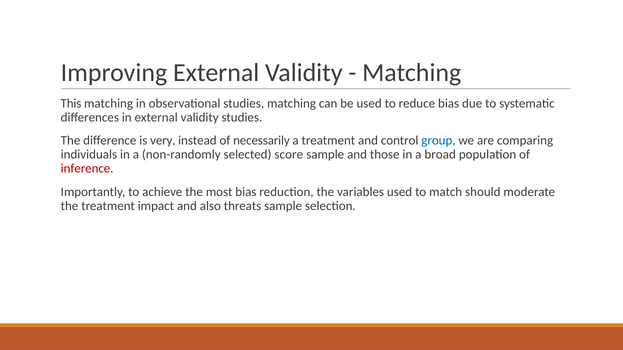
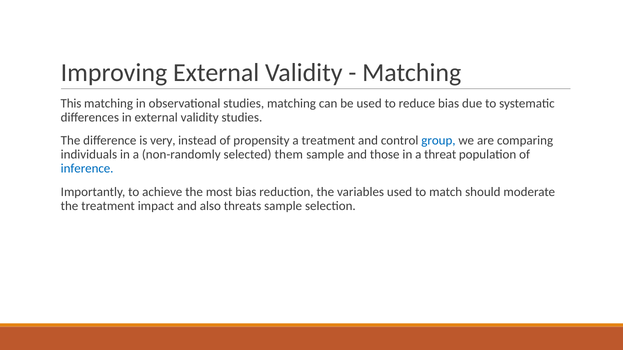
necessarily: necessarily -> propensity
score: score -> them
broad: broad -> threat
inference colour: red -> blue
